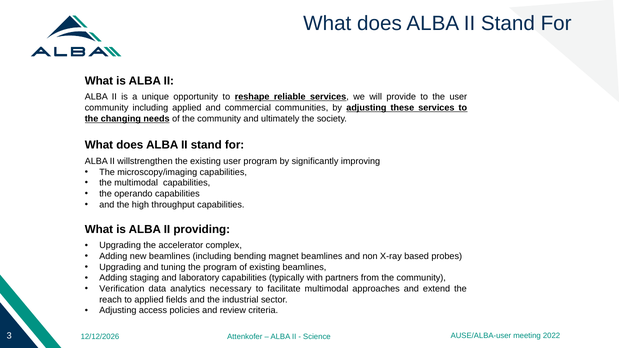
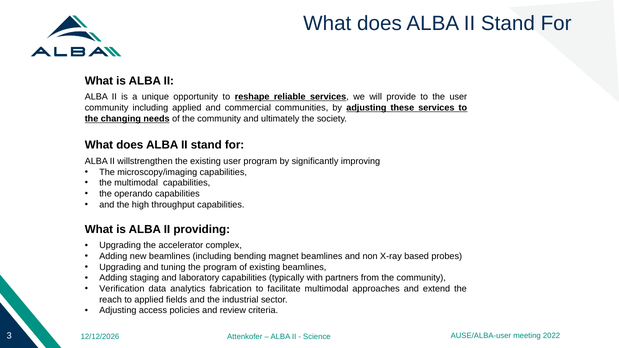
necessary: necessary -> fabrication
